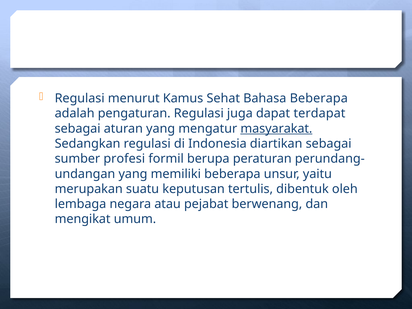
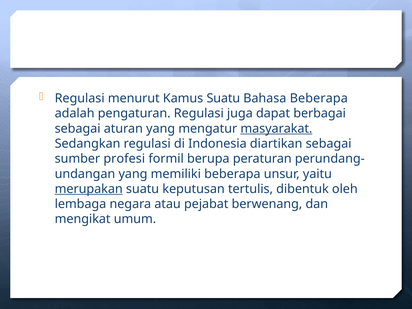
Kamus Sehat: Sehat -> Suatu
terdapat: terdapat -> berbagai
merupakan underline: none -> present
